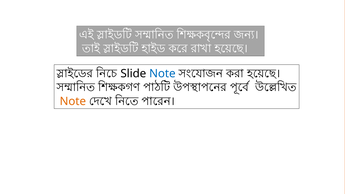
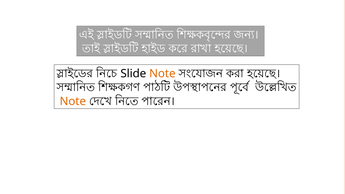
Note at (162, 74) colour: blue -> orange
